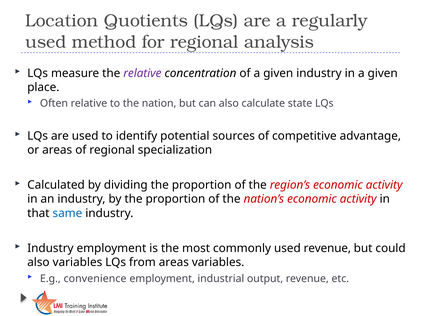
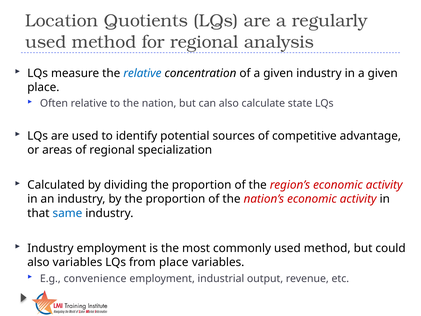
relative at (142, 73) colour: purple -> blue
commonly used revenue: revenue -> method
from areas: areas -> place
